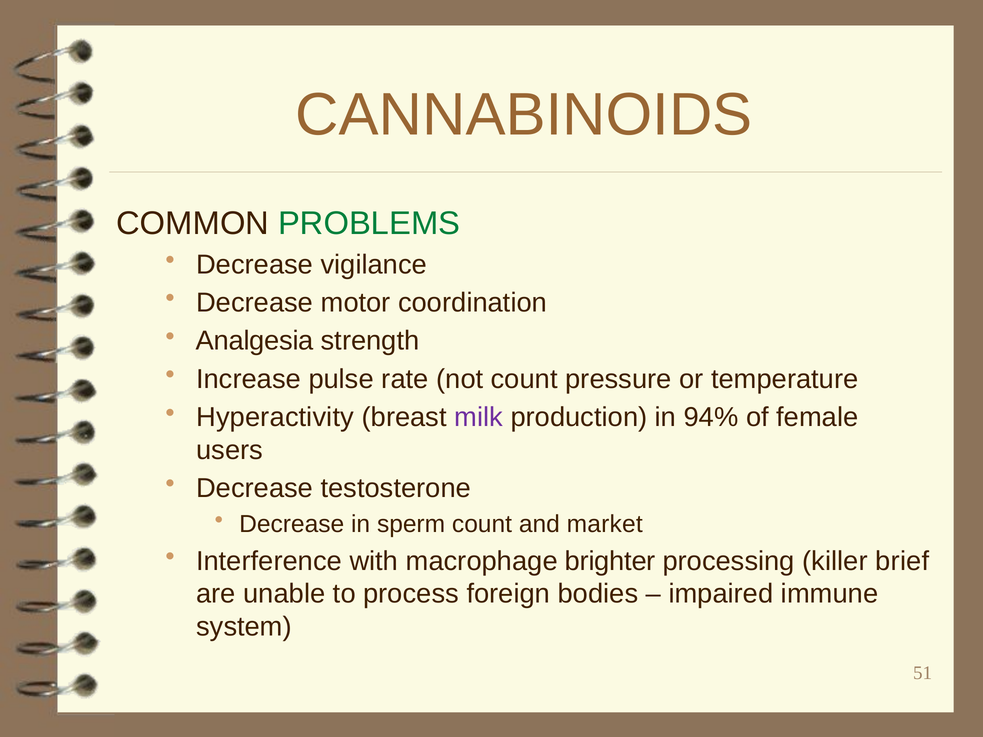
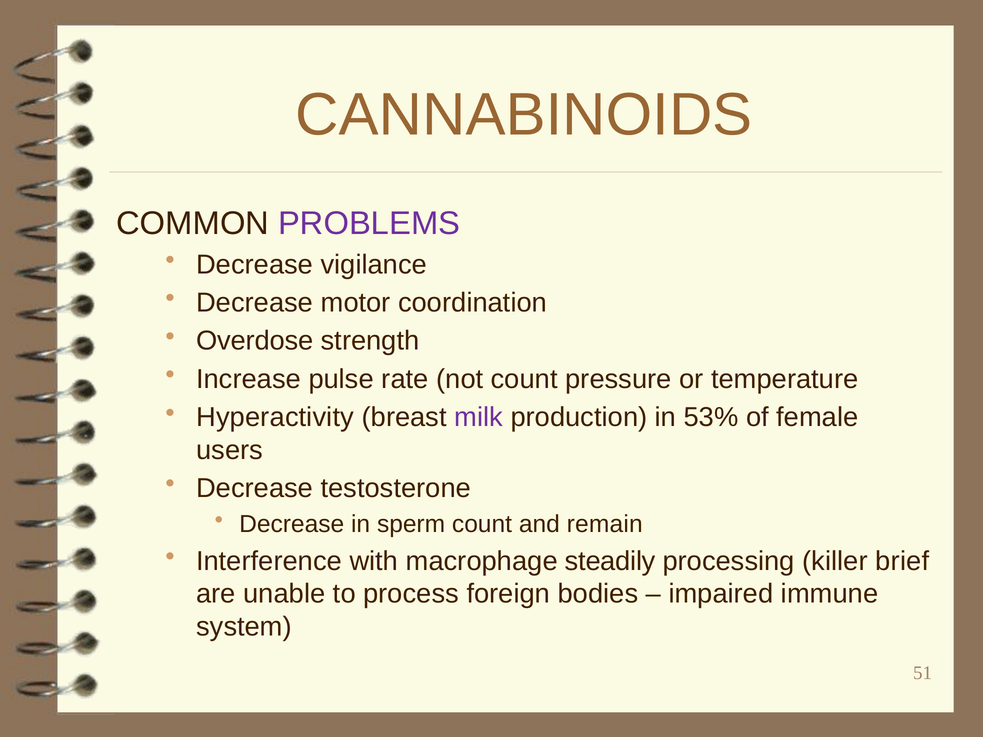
PROBLEMS colour: green -> purple
Analgesia: Analgesia -> Overdose
94%: 94% -> 53%
market: market -> remain
brighter: brighter -> steadily
